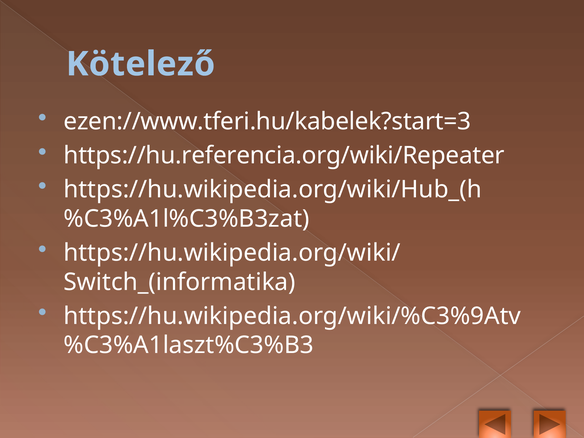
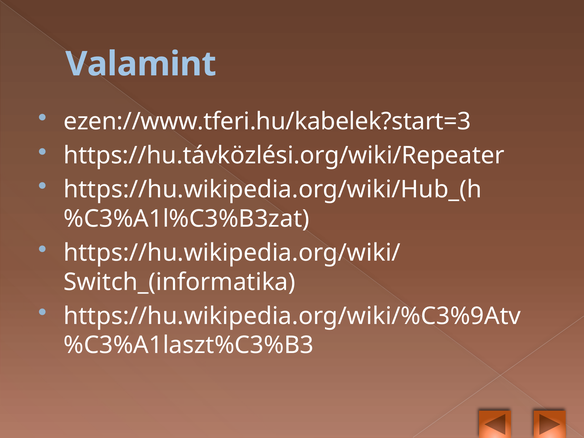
Kötelező: Kötelező -> Valamint
https://hu.referencia.org/wiki/Repeater: https://hu.referencia.org/wiki/Repeater -> https://hu.távközlési.org/wiki/Repeater
